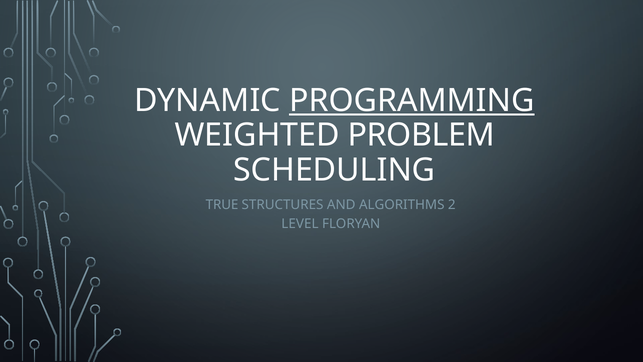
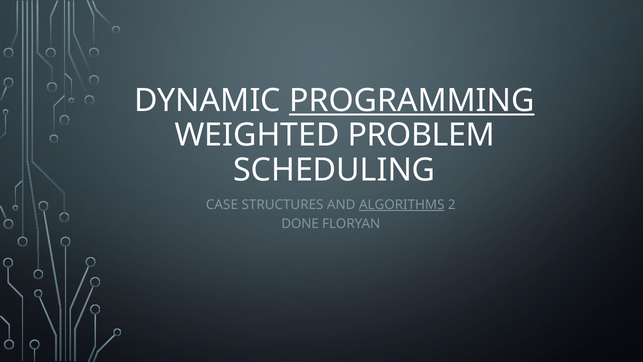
TRUE: TRUE -> CASE
ALGORITHMS underline: none -> present
LEVEL: LEVEL -> DONE
